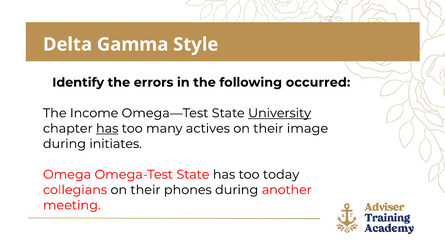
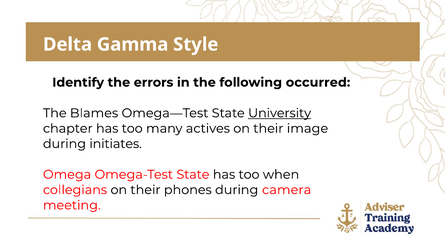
Income: Income -> Blames
has at (107, 128) underline: present -> none
today: today -> when
another: another -> camera
